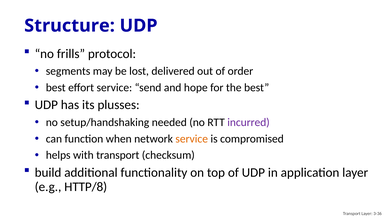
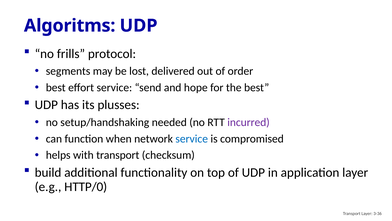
Structure: Structure -> Algoritms
service at (192, 138) colour: orange -> blue
HTTP/8: HTTP/8 -> HTTP/0
